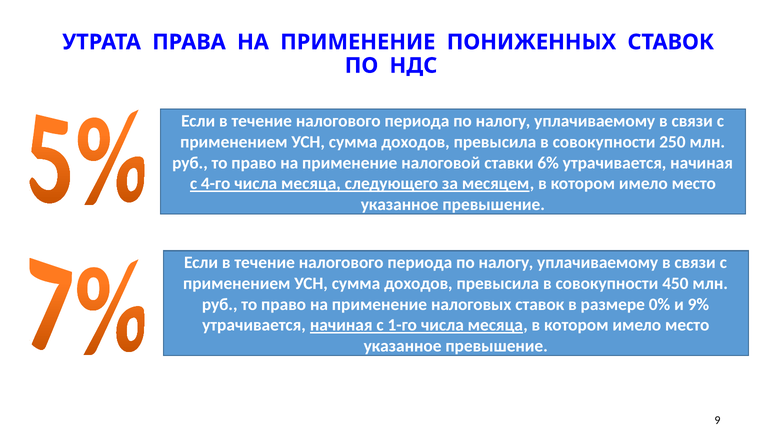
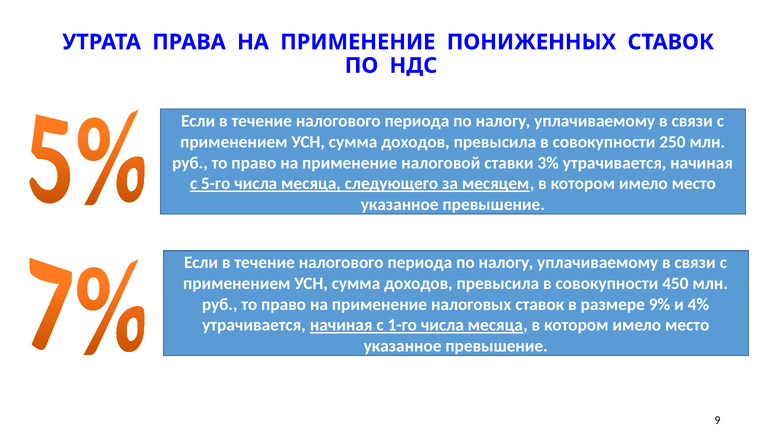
6%: 6% -> 3%
4-го: 4-го -> 5-го
0%: 0% -> 9%
9%: 9% -> 4%
